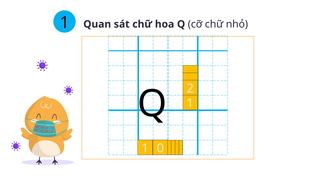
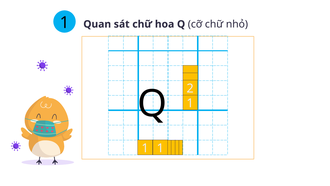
0 at (160, 148): 0 -> 1
